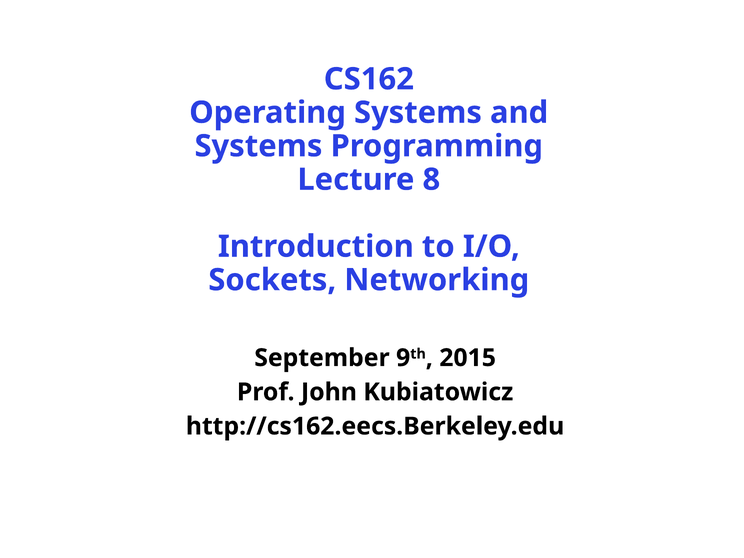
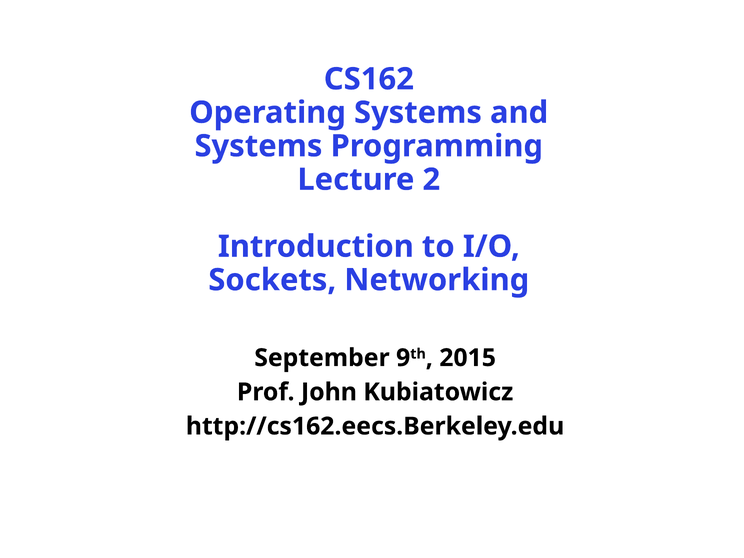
8: 8 -> 2
